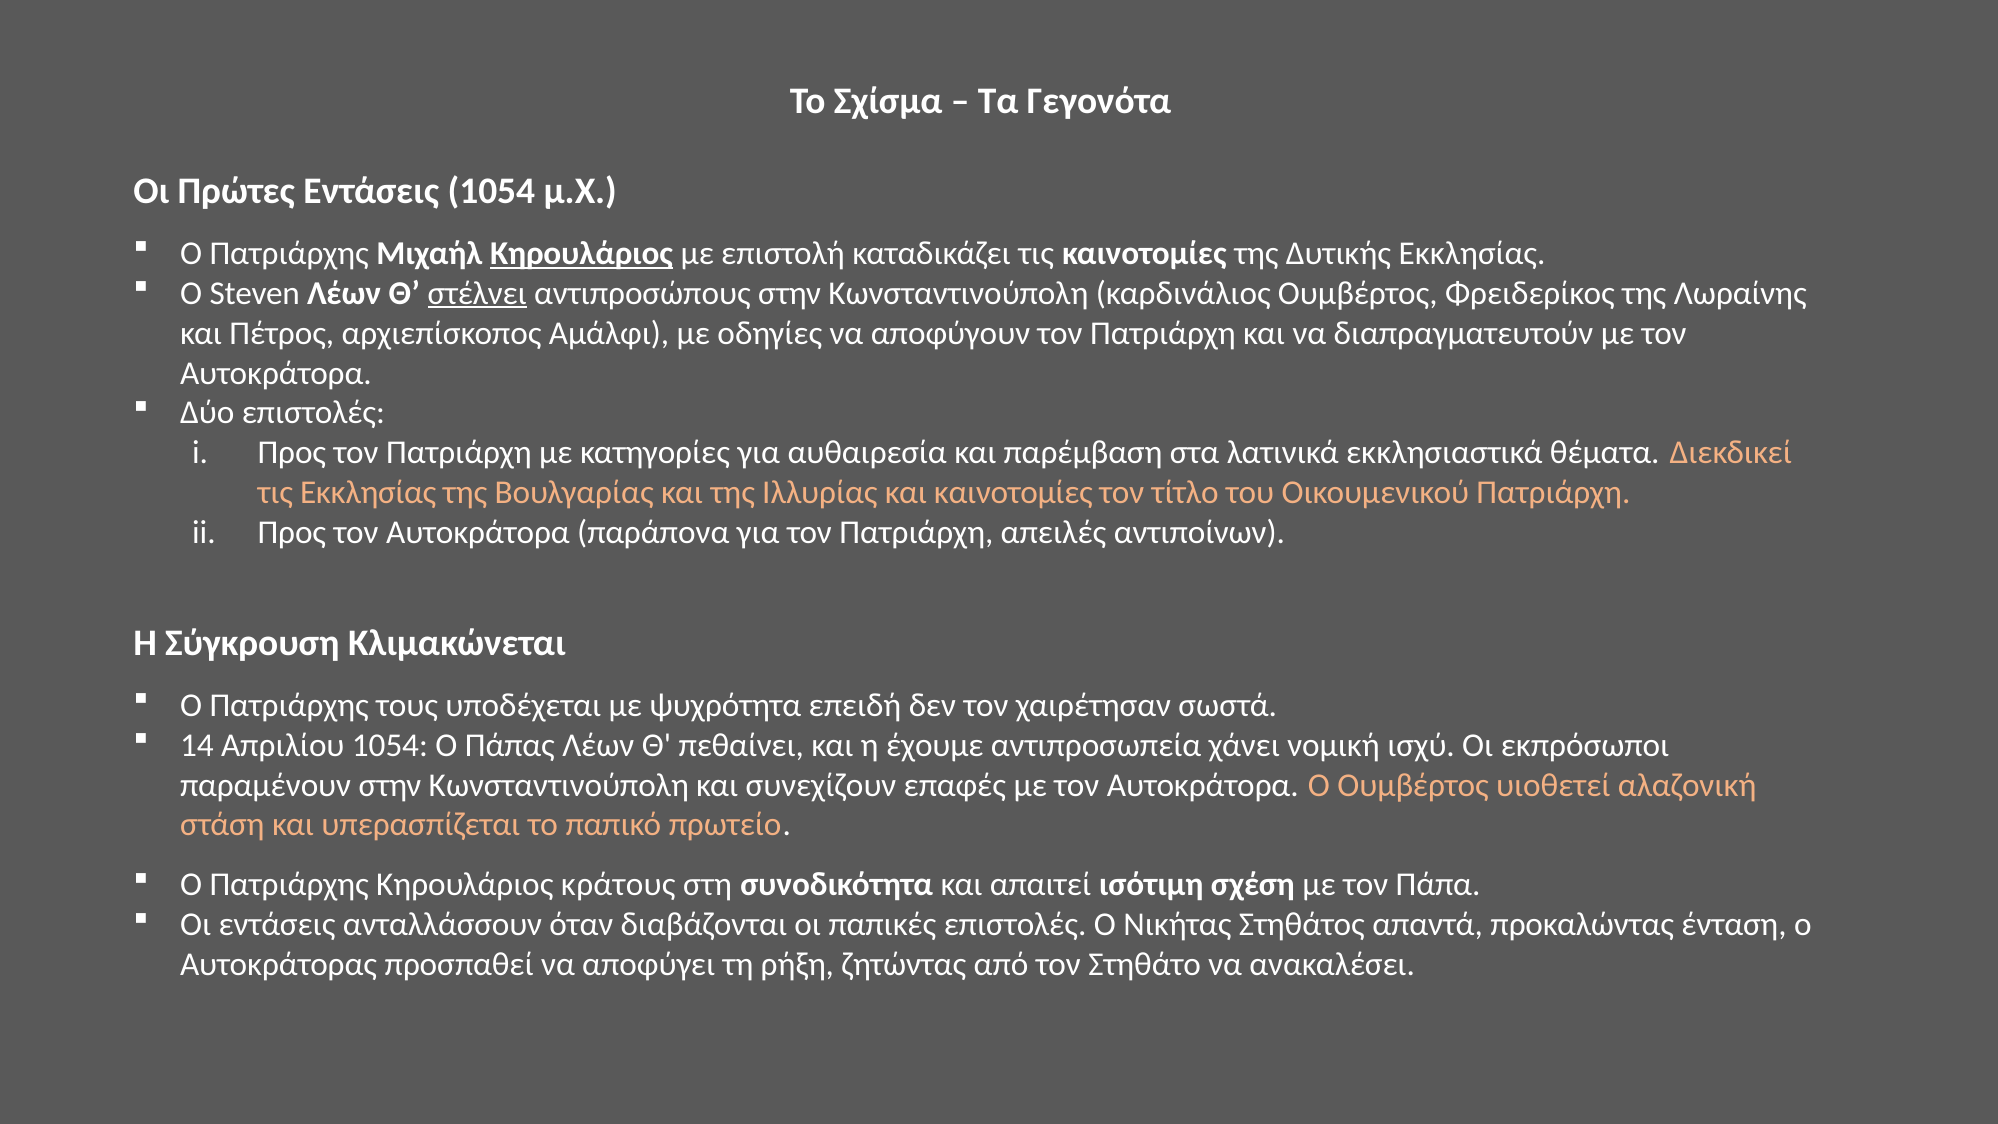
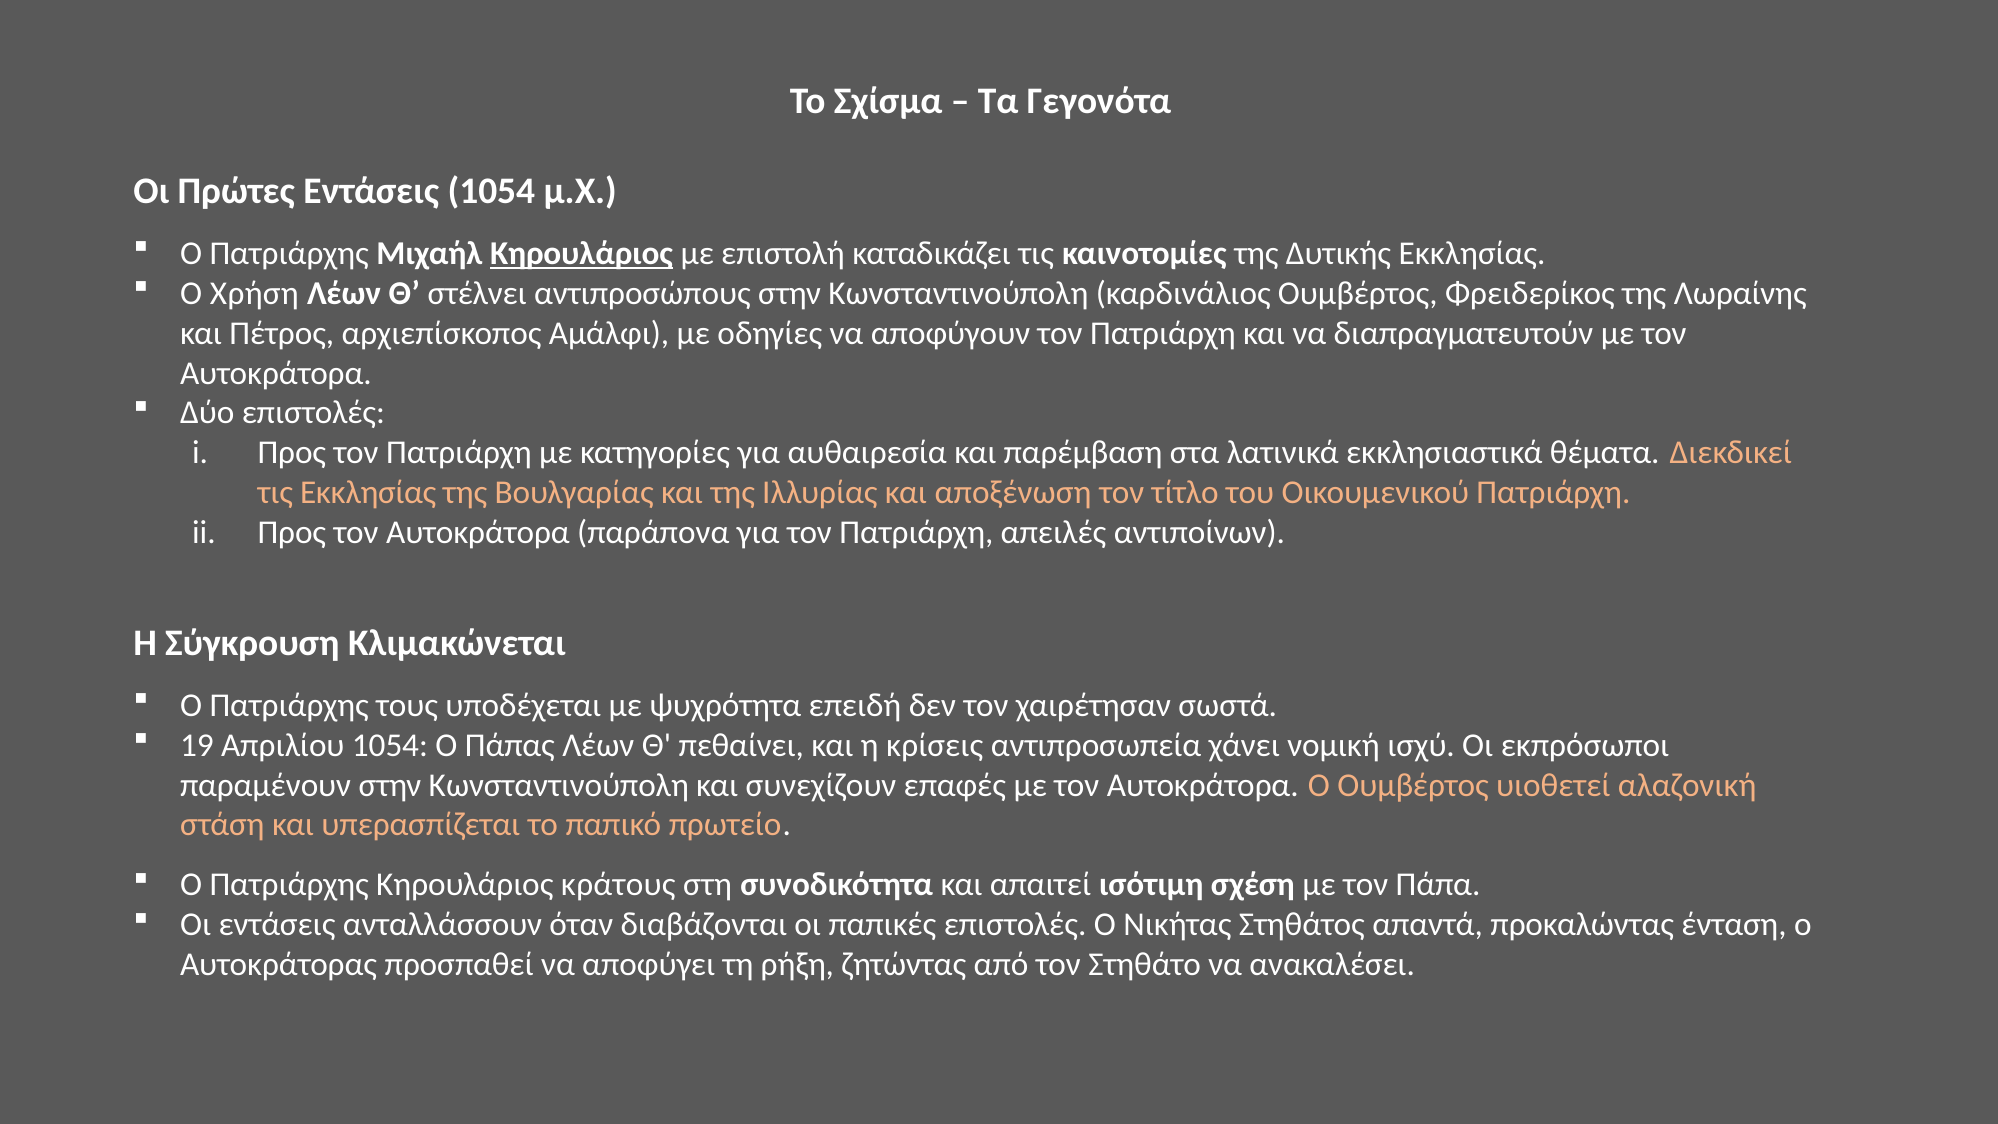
Steven: Steven -> Χρήση
στέλνει underline: present -> none
και καινοτομίες: καινοτομίες -> αποξένωση
14: 14 -> 19
έχουμε: έχουμε -> κρίσεις
